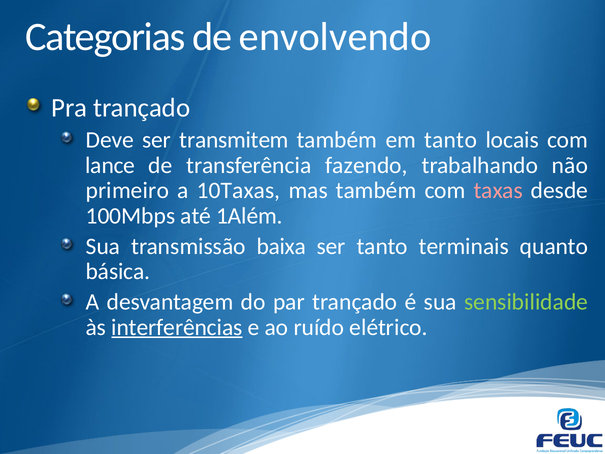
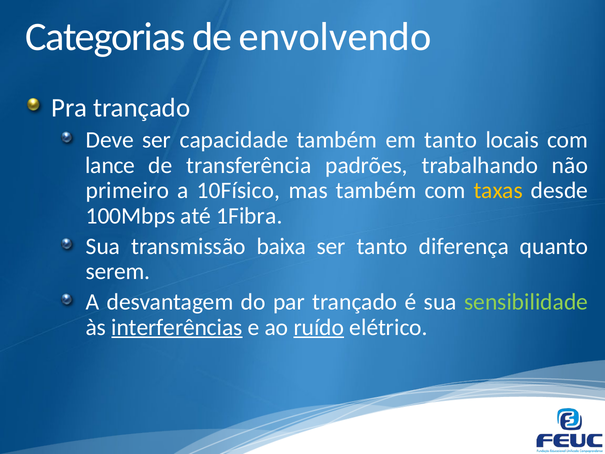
transmitem: transmitem -> capacidade
fazendo: fazendo -> padrões
10Taxas: 10Taxas -> 10Físico
taxas colour: pink -> yellow
1Além: 1Além -> 1Fibra
terminais: terminais -> diferença
básica: básica -> serem
ruído underline: none -> present
